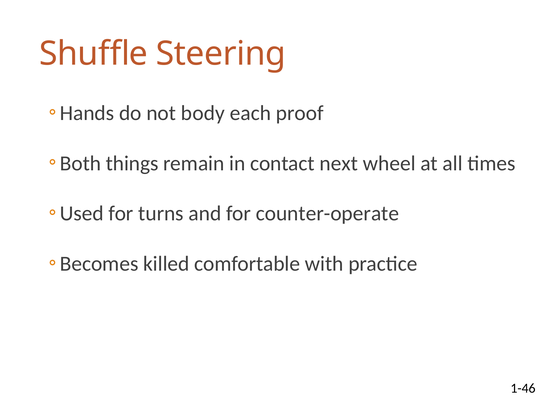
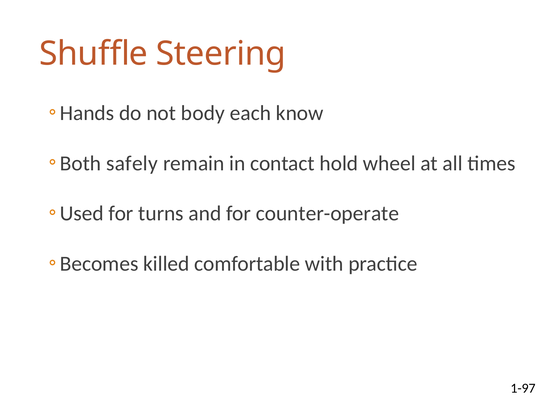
proof: proof -> know
things: things -> safely
next: next -> hold
1-46: 1-46 -> 1-97
